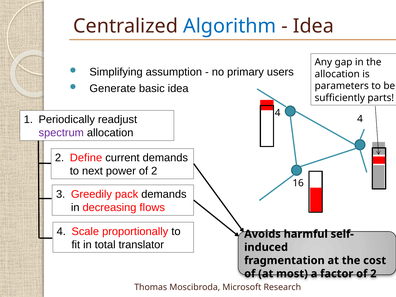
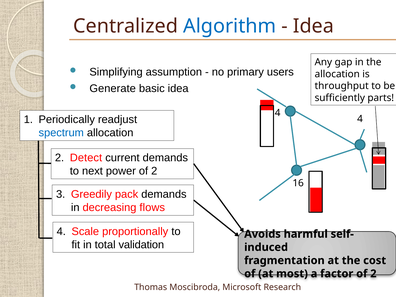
parameters: parameters -> throughput
spectrum colour: purple -> blue
Define: Define -> Detect
translator: translator -> validation
